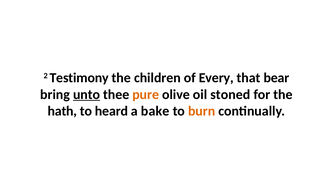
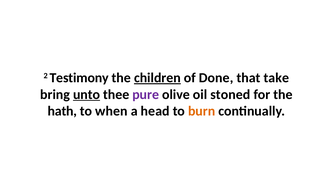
children underline: none -> present
Every: Every -> Done
bear: bear -> take
pure colour: orange -> purple
heard: heard -> when
bake: bake -> head
